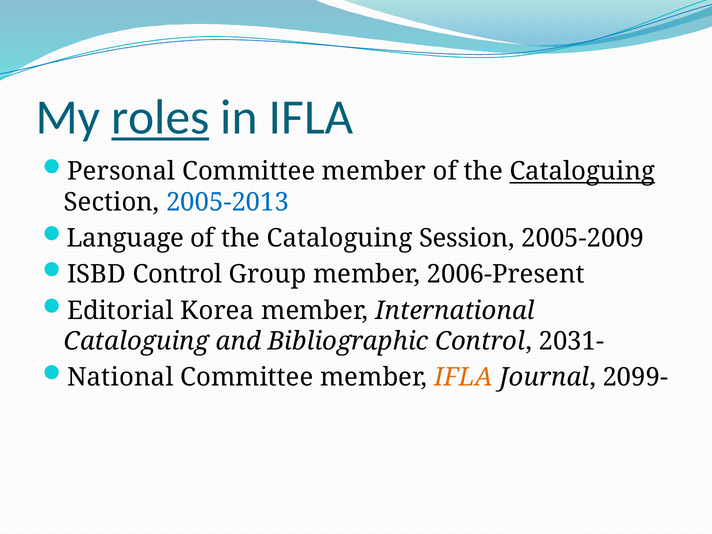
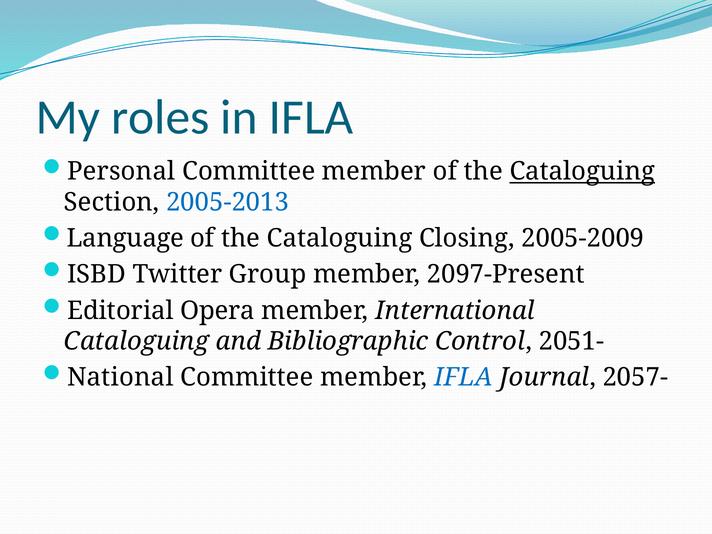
roles underline: present -> none
Session: Session -> Closing
ISBD Control: Control -> Twitter
2006-Present: 2006-Present -> 2097-Present
Korea: Korea -> Opera
2031-: 2031- -> 2051-
IFLA at (464, 378) colour: orange -> blue
2099-: 2099- -> 2057-
